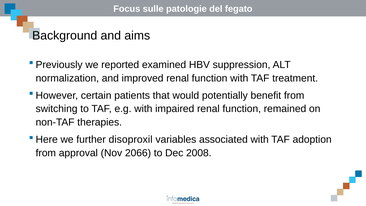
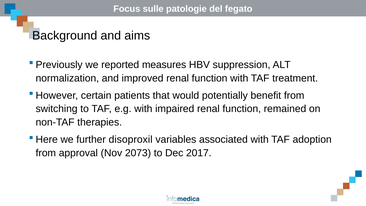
examined: examined -> measures
2066: 2066 -> 2073
2008: 2008 -> 2017
